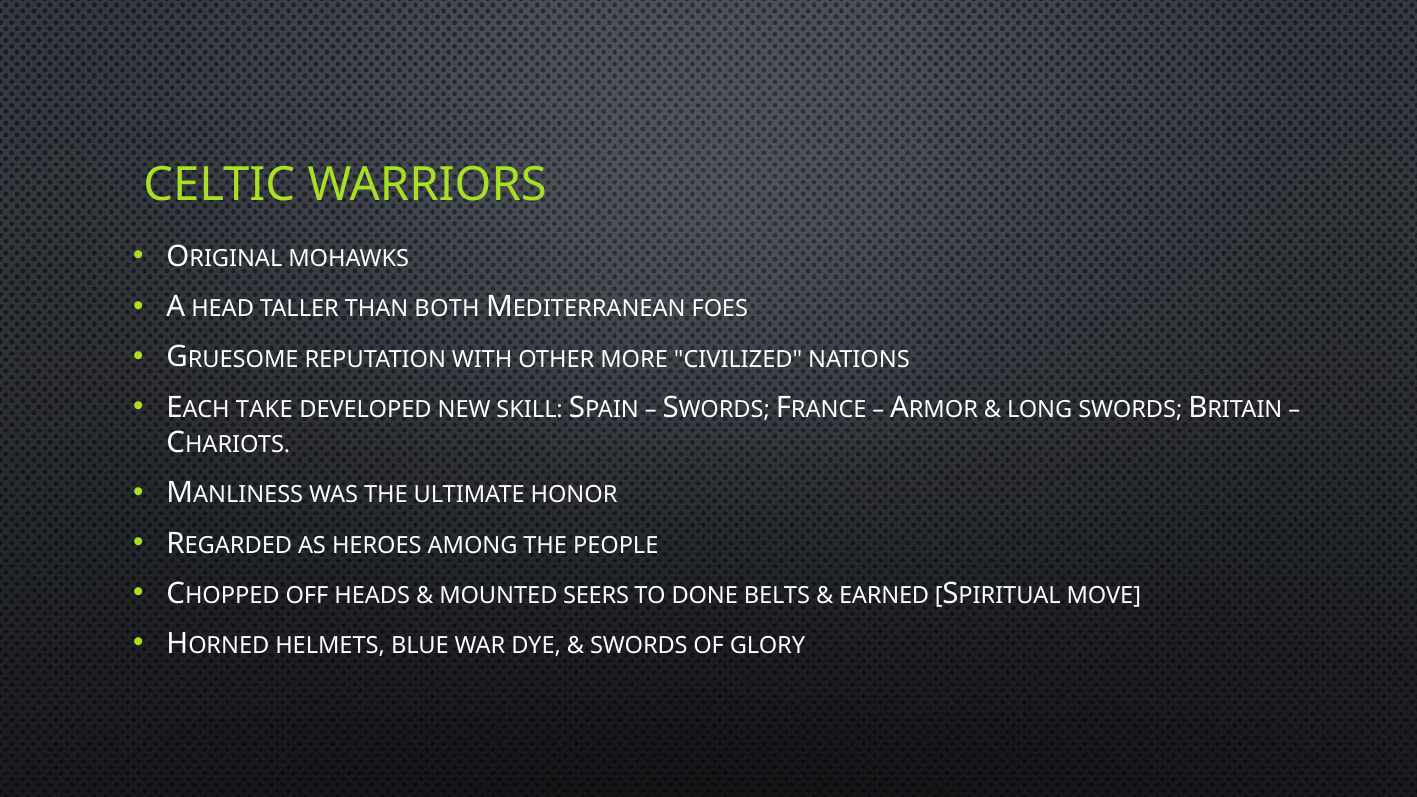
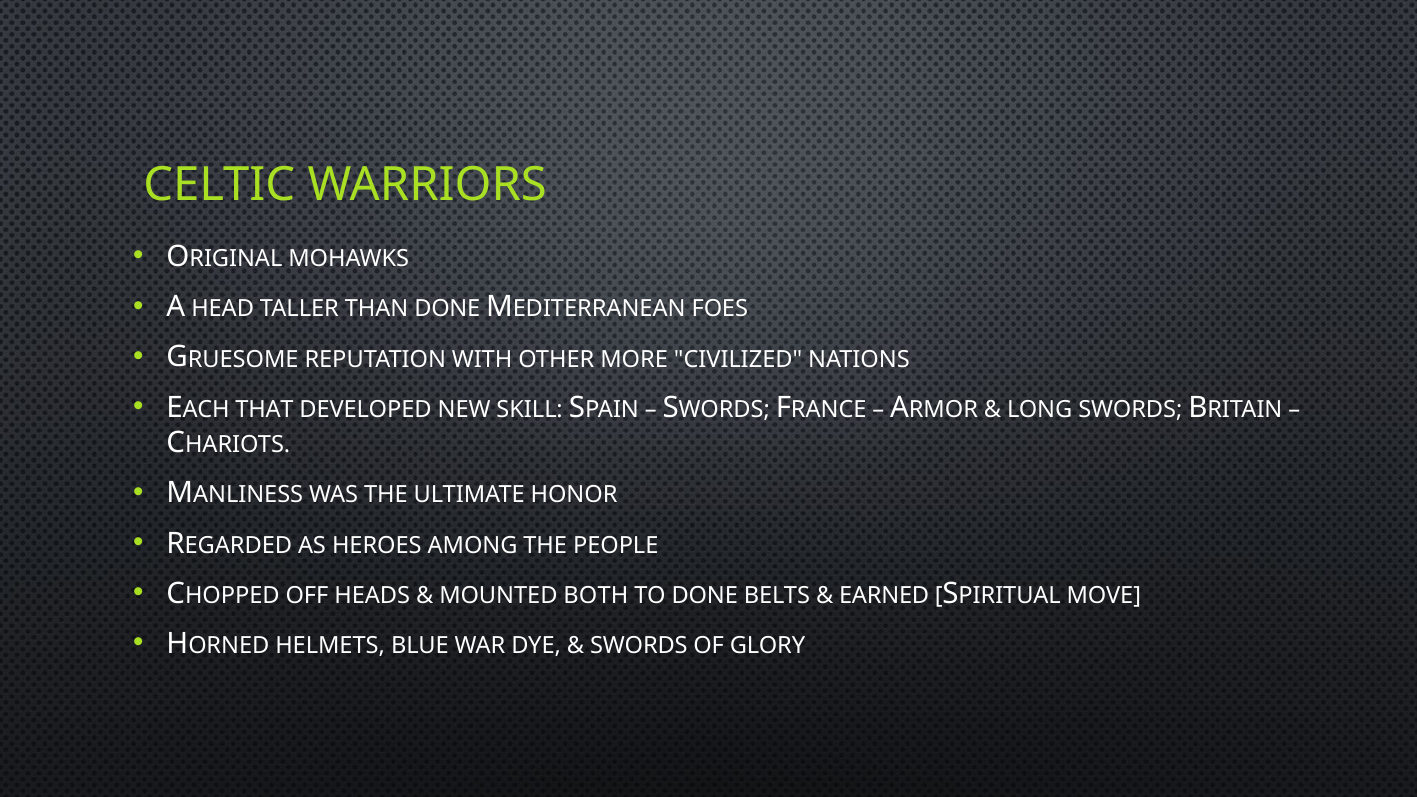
THAN BOTH: BOTH -> DONE
TAKE: TAKE -> THAT
SEERS: SEERS -> BOTH
